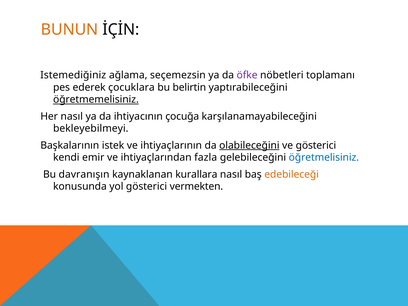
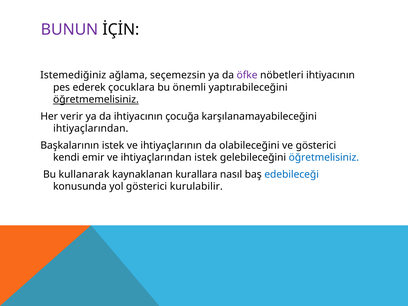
BUNUN colour: orange -> purple
nöbetleri toplamanı: toplamanı -> ihtiyacının
belirtin: belirtin -> önemli
Her nasıl: nasıl -> verir
bekleyebilmeyi at (91, 129): bekleyebilmeyi -> ihtiyaçlarından
olabileceğini underline: present -> none
ihtiyaçlarından fazla: fazla -> istek
davranışın: davranışın -> kullanarak
edebileceği colour: orange -> blue
vermekten: vermekten -> kurulabilir
